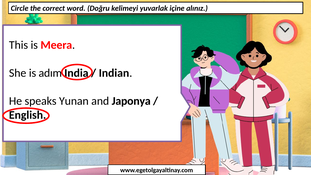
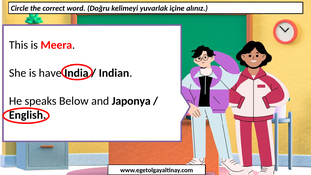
adım: adım -> have
Yunan: Yunan -> Below
